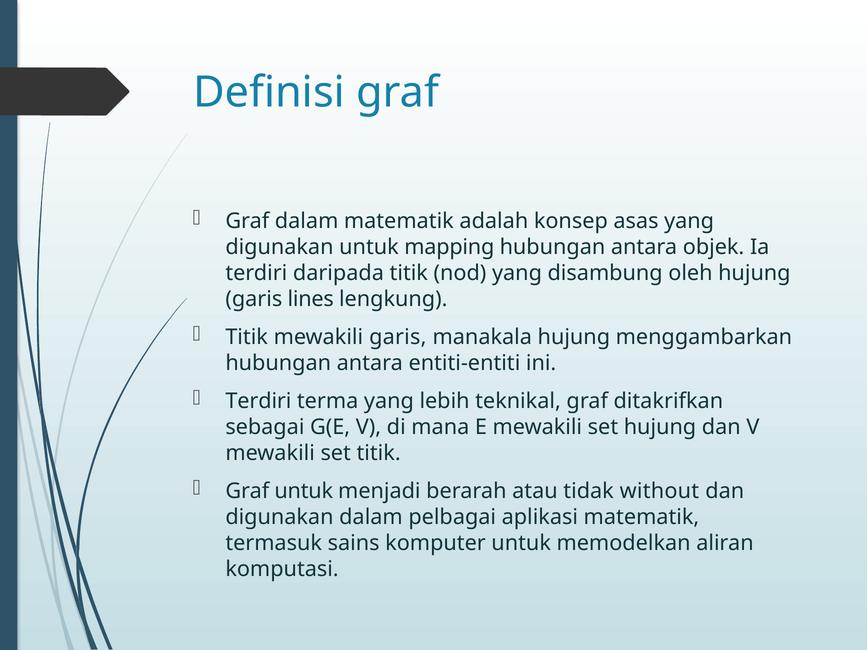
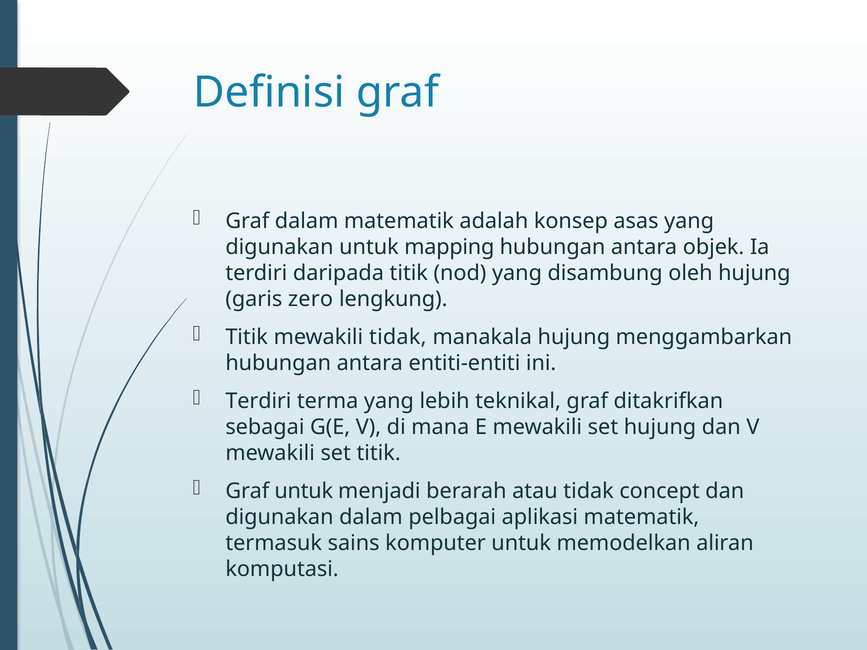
lines: lines -> zero
mewakili garis: garis -> tidak
without: without -> concept
